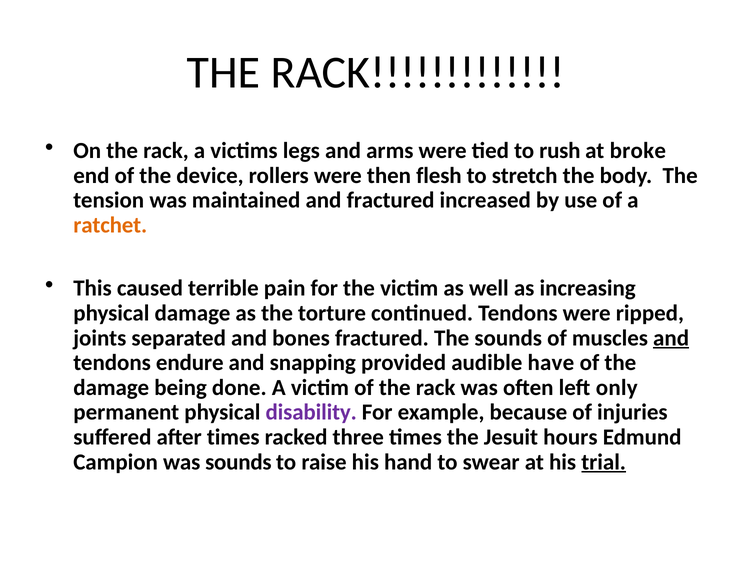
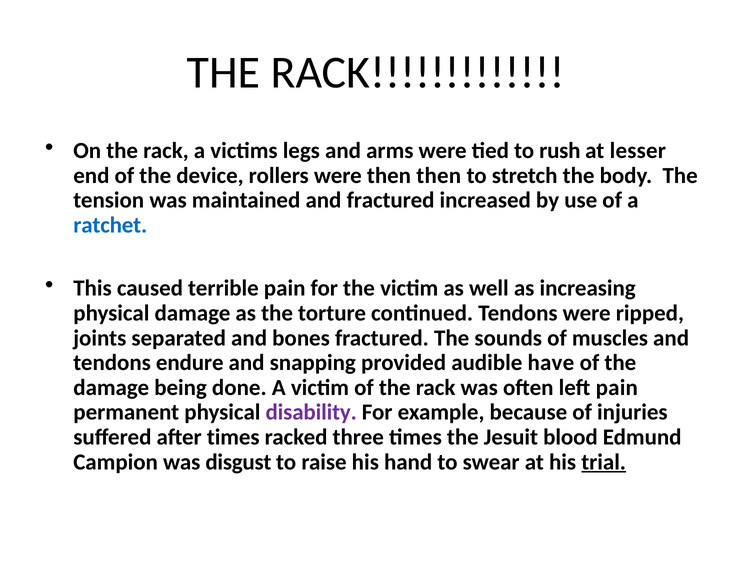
broke: broke -> lesser
then flesh: flesh -> then
ratchet colour: orange -> blue
and at (671, 338) underline: present -> none
left only: only -> pain
hours: hours -> blood
was sounds: sounds -> disgust
